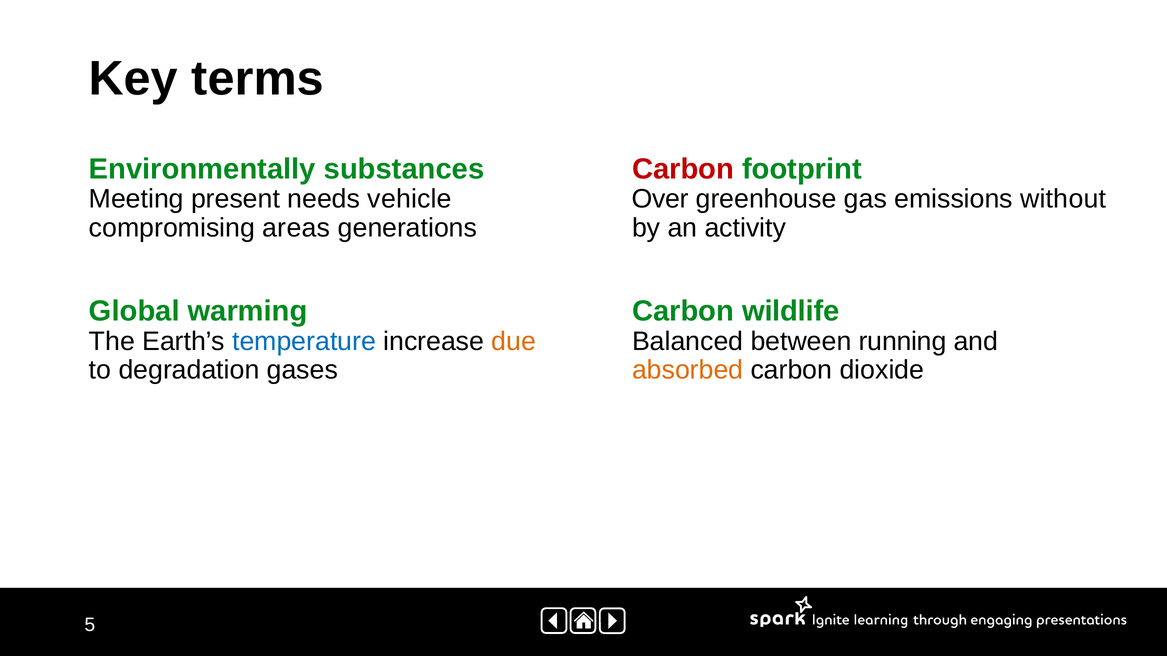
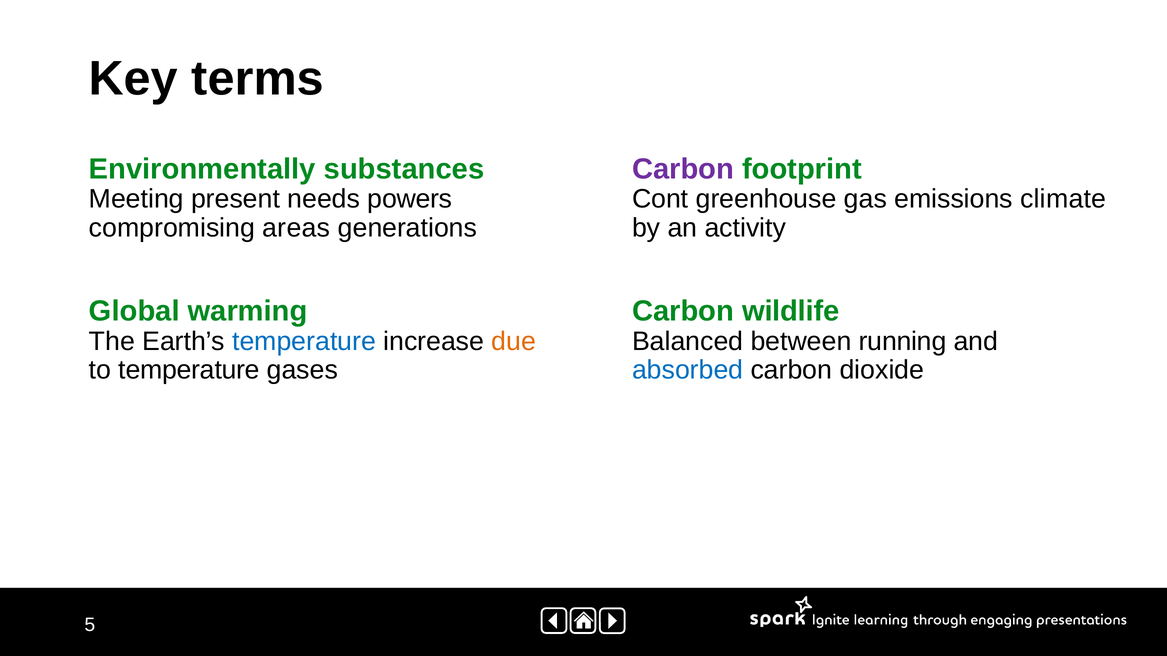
Carbon at (683, 169) colour: red -> purple
vehicle: vehicle -> powers
Over: Over -> Cont
without: without -> climate
to degradation: degradation -> temperature
absorbed colour: orange -> blue
